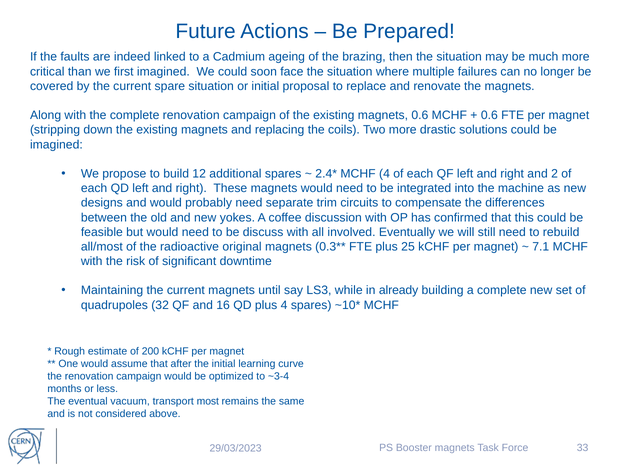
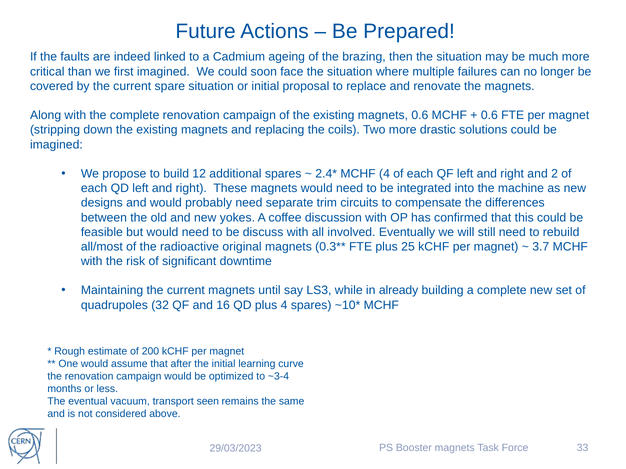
7.1: 7.1 -> 3.7
most: most -> seen
